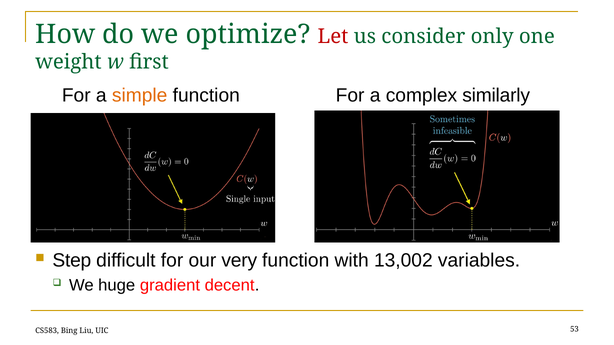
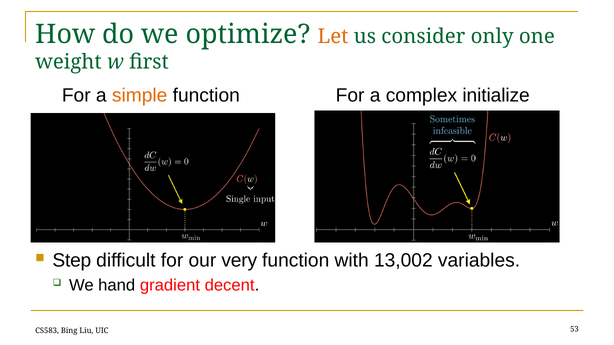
Let colour: red -> orange
similarly: similarly -> initialize
huge: huge -> hand
